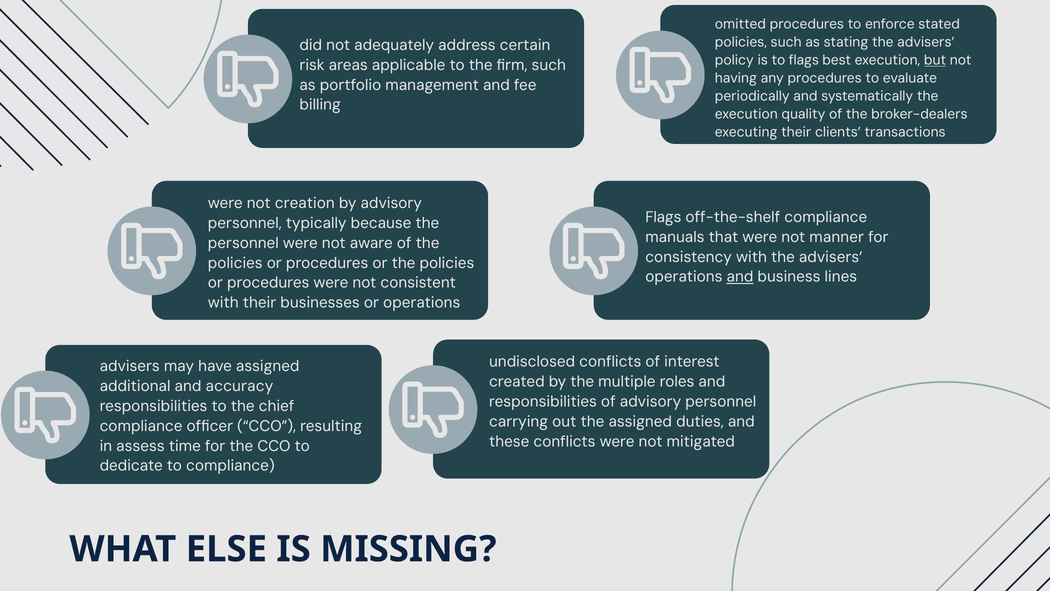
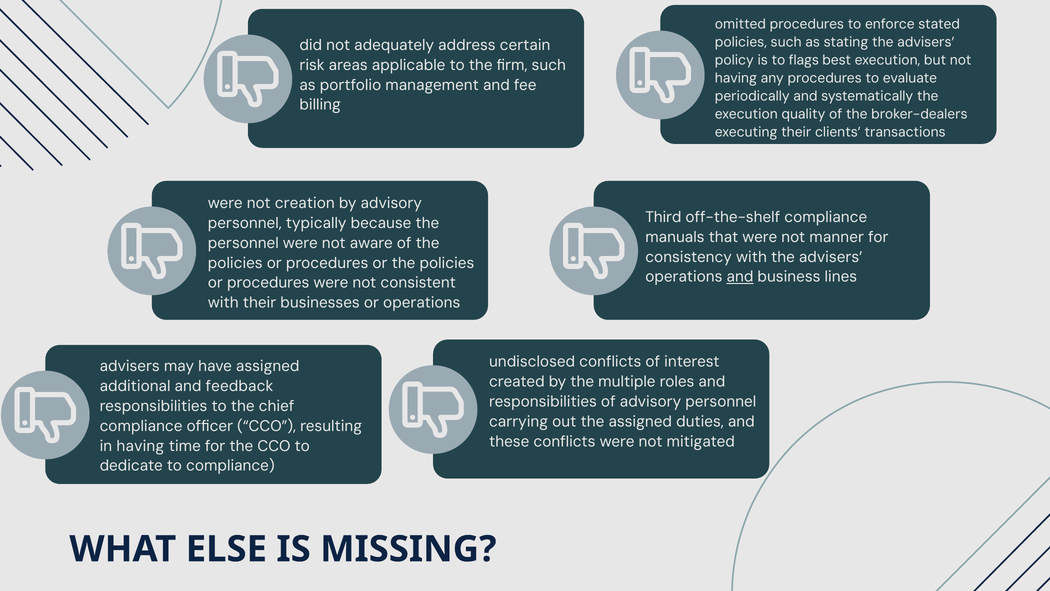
but underline: present -> none
Flags at (663, 217): Flags -> Third
accuracy: accuracy -> feedback
in assess: assess -> having
